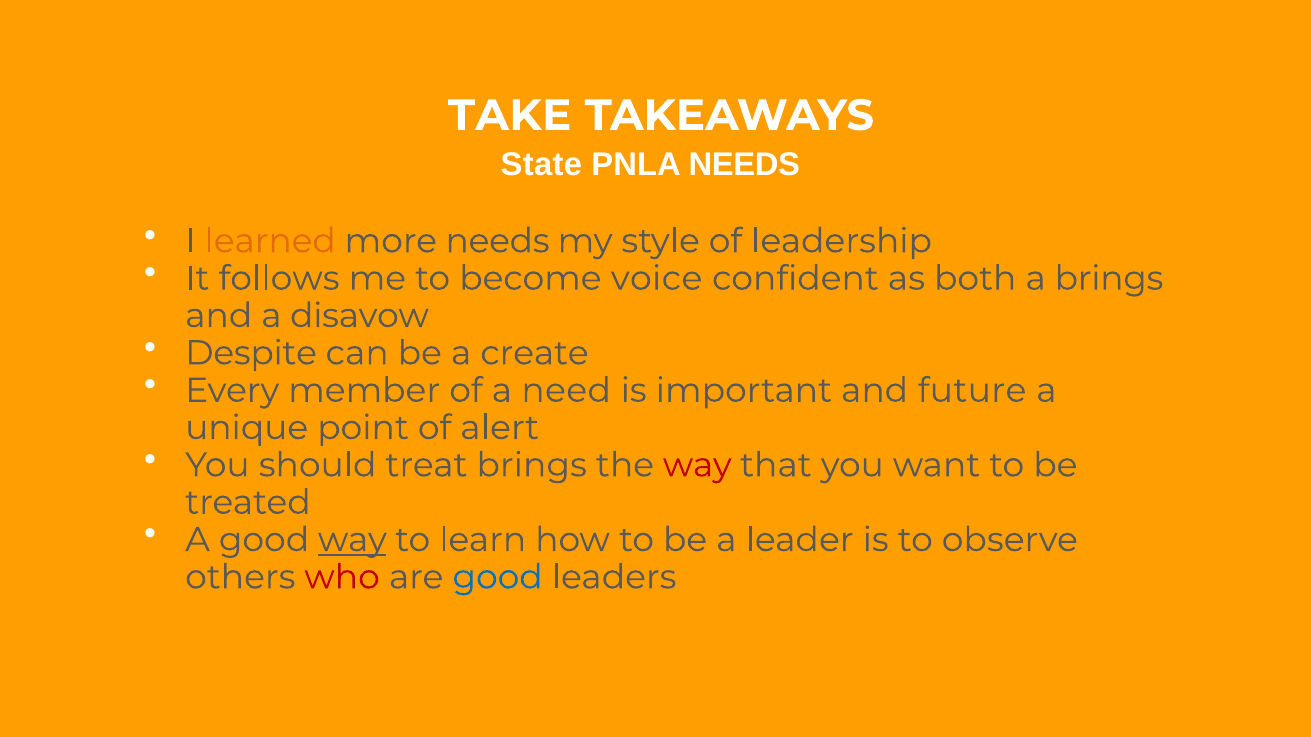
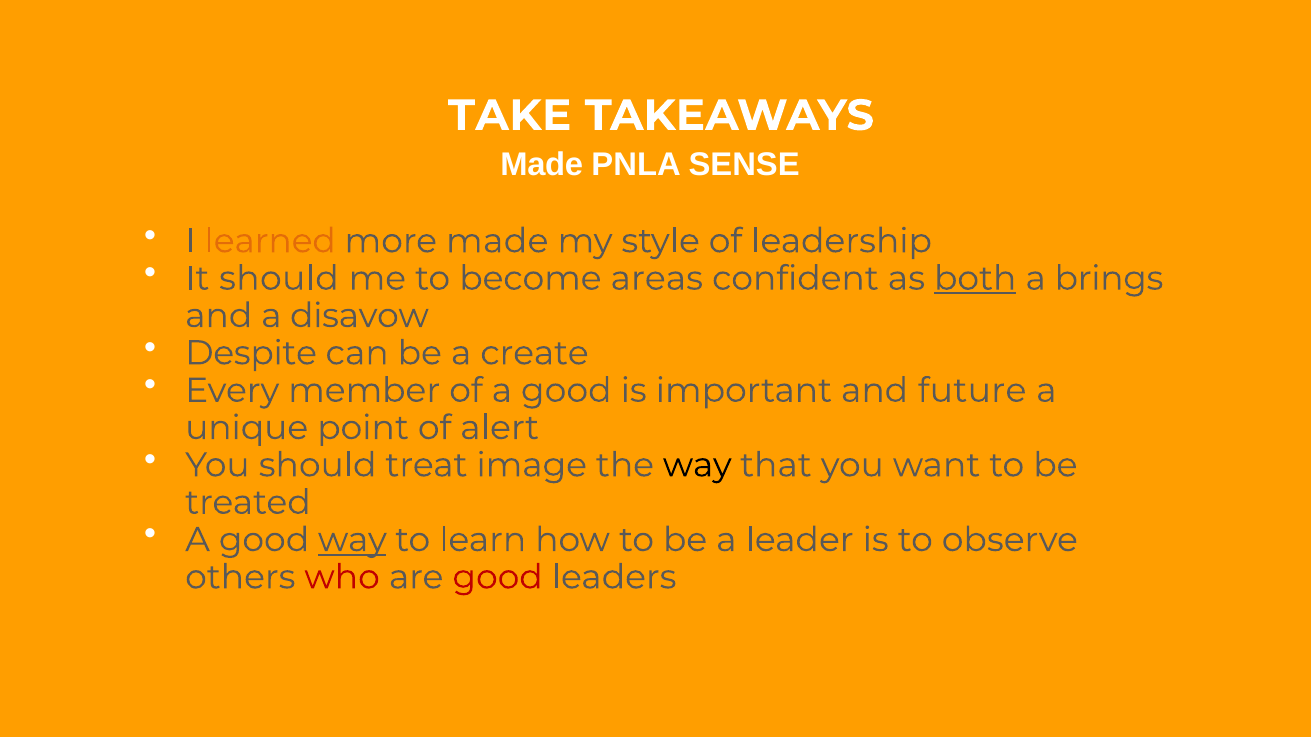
State at (541, 165): State -> Made
PNLA NEEDS: NEEDS -> SENSE
more needs: needs -> made
It follows: follows -> should
voice: voice -> areas
both underline: none -> present
of a need: need -> good
treat brings: brings -> image
way at (697, 465) colour: red -> black
good at (498, 577) colour: blue -> red
